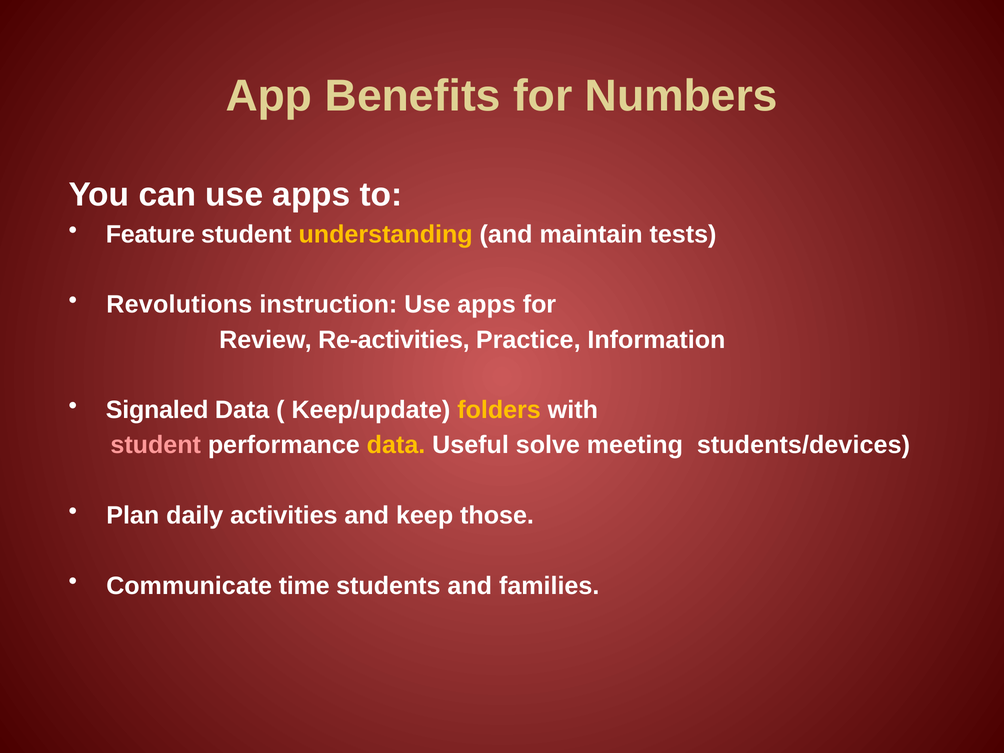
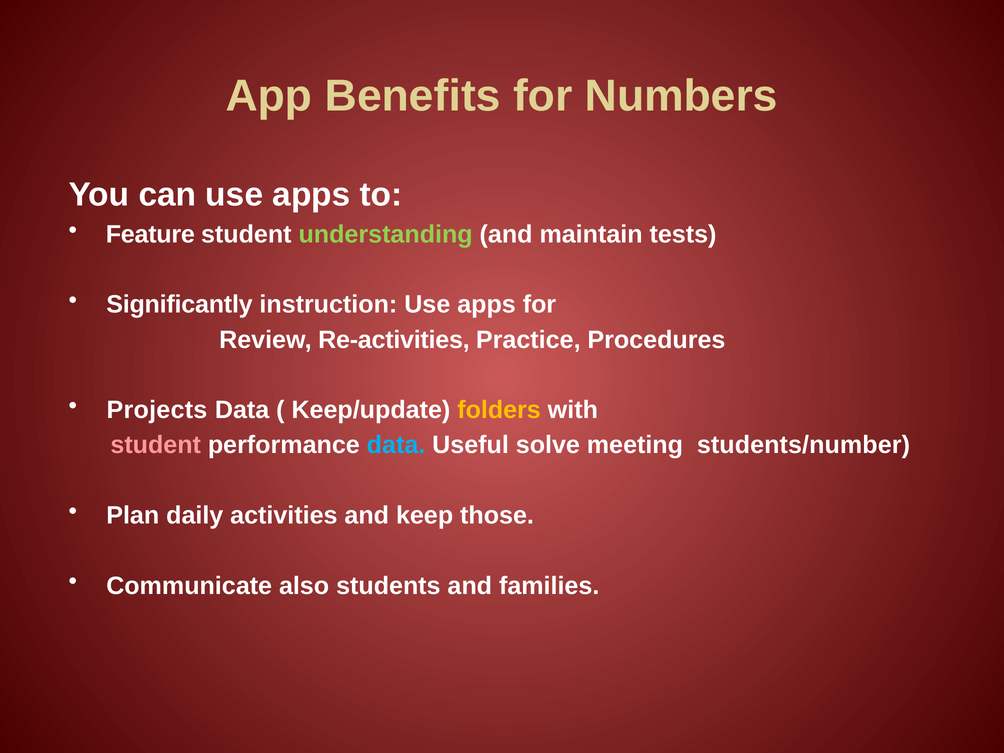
understanding colour: yellow -> light green
Revolutions: Revolutions -> Significantly
Information: Information -> Procedures
Signaled: Signaled -> Projects
data at (396, 445) colour: yellow -> light blue
students/devices: students/devices -> students/number
time: time -> also
